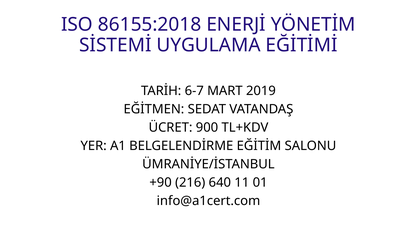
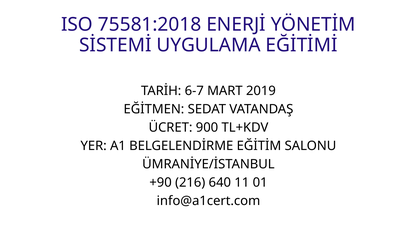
86155:2018: 86155:2018 -> 75581:2018
